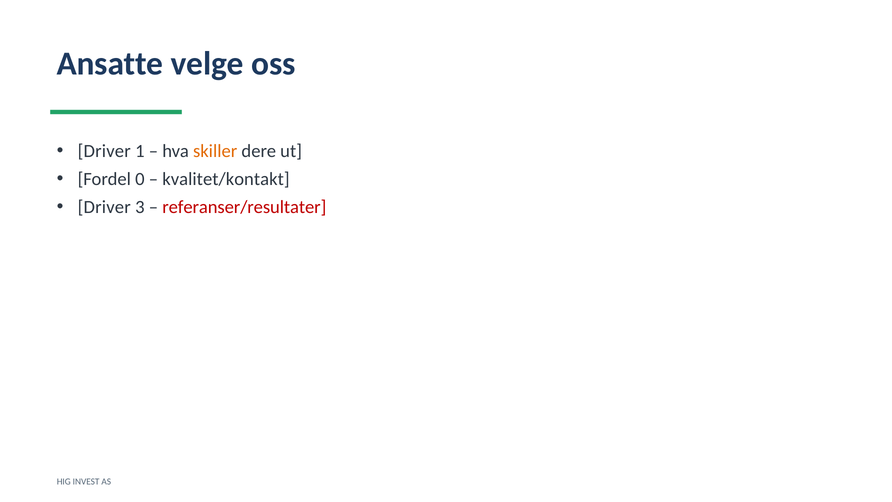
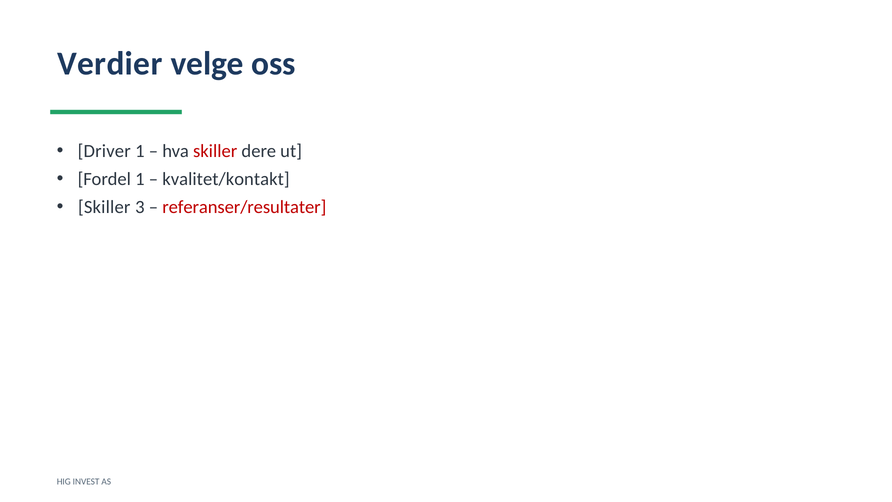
Ansatte: Ansatte -> Verdier
skiller at (215, 151) colour: orange -> red
Fordel 0: 0 -> 1
Driver at (104, 207): Driver -> Skiller
